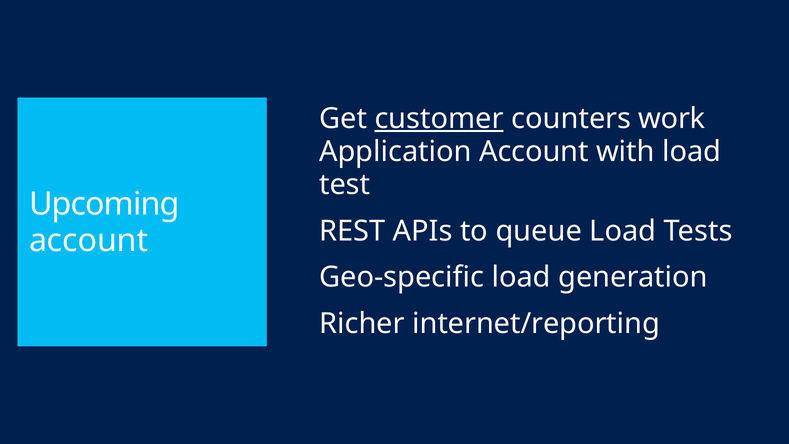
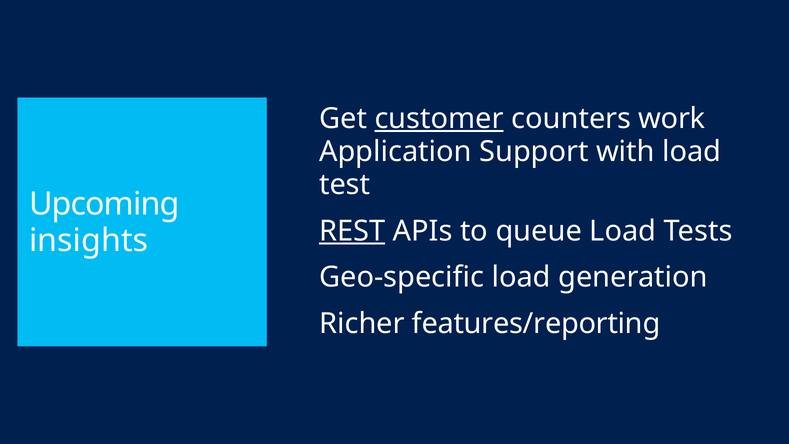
Application Account: Account -> Support
REST underline: none -> present
account at (89, 241): account -> insights
internet/reporting: internet/reporting -> features/reporting
